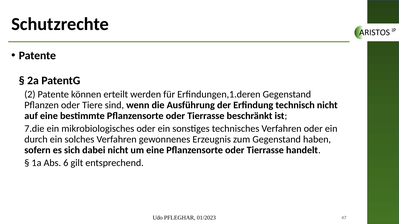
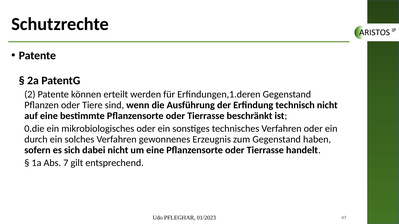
7.die: 7.die -> 0.die
6: 6 -> 7
